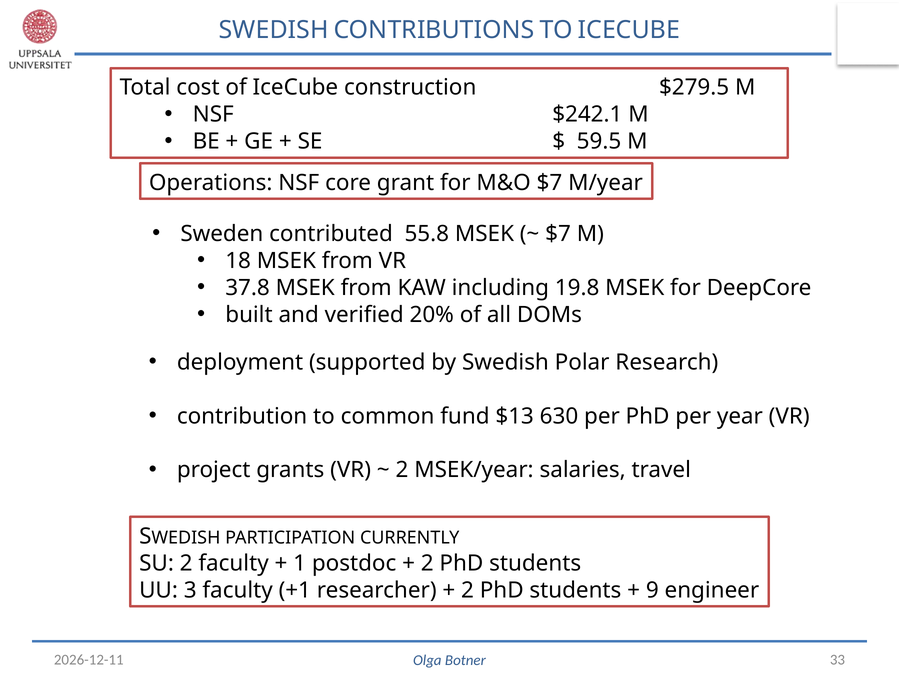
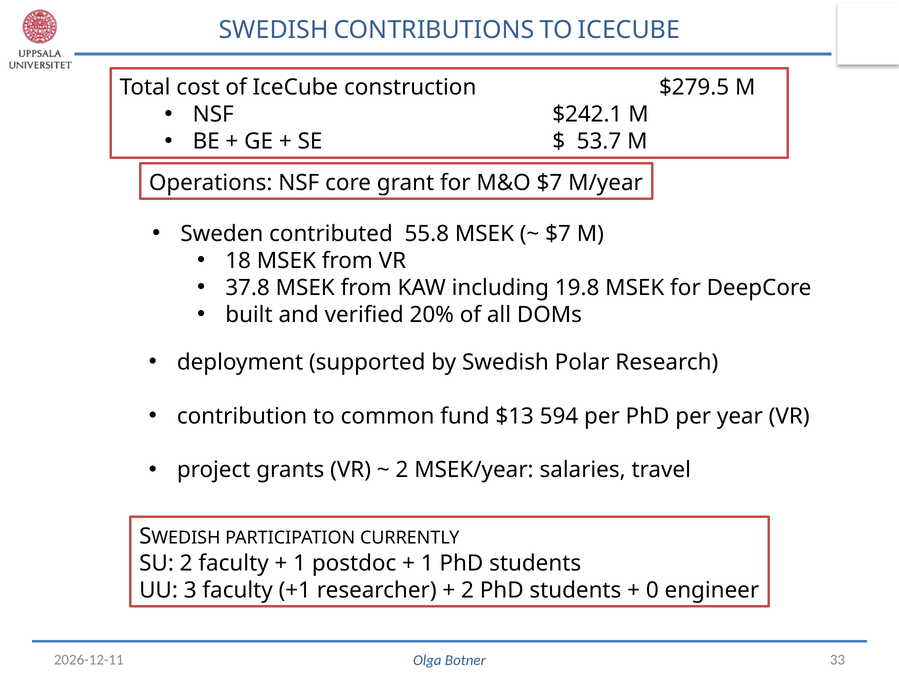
59.5: 59.5 -> 53.7
630: 630 -> 594
2 at (427, 563): 2 -> 1
9: 9 -> 0
